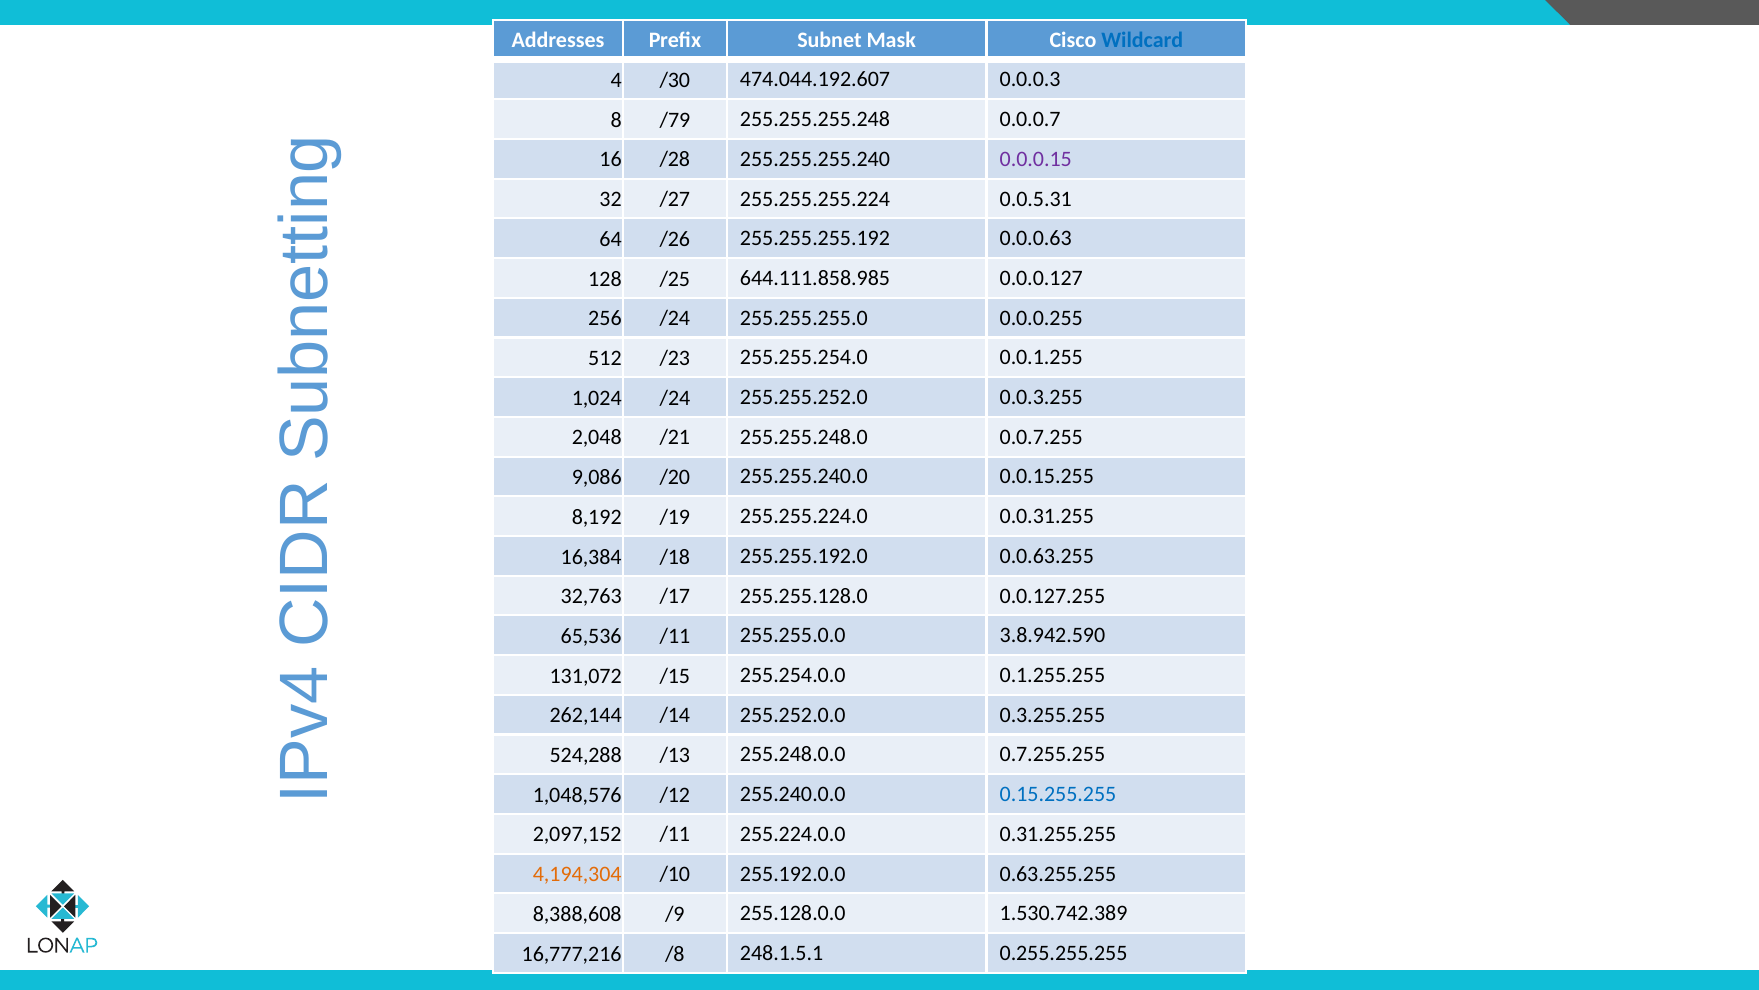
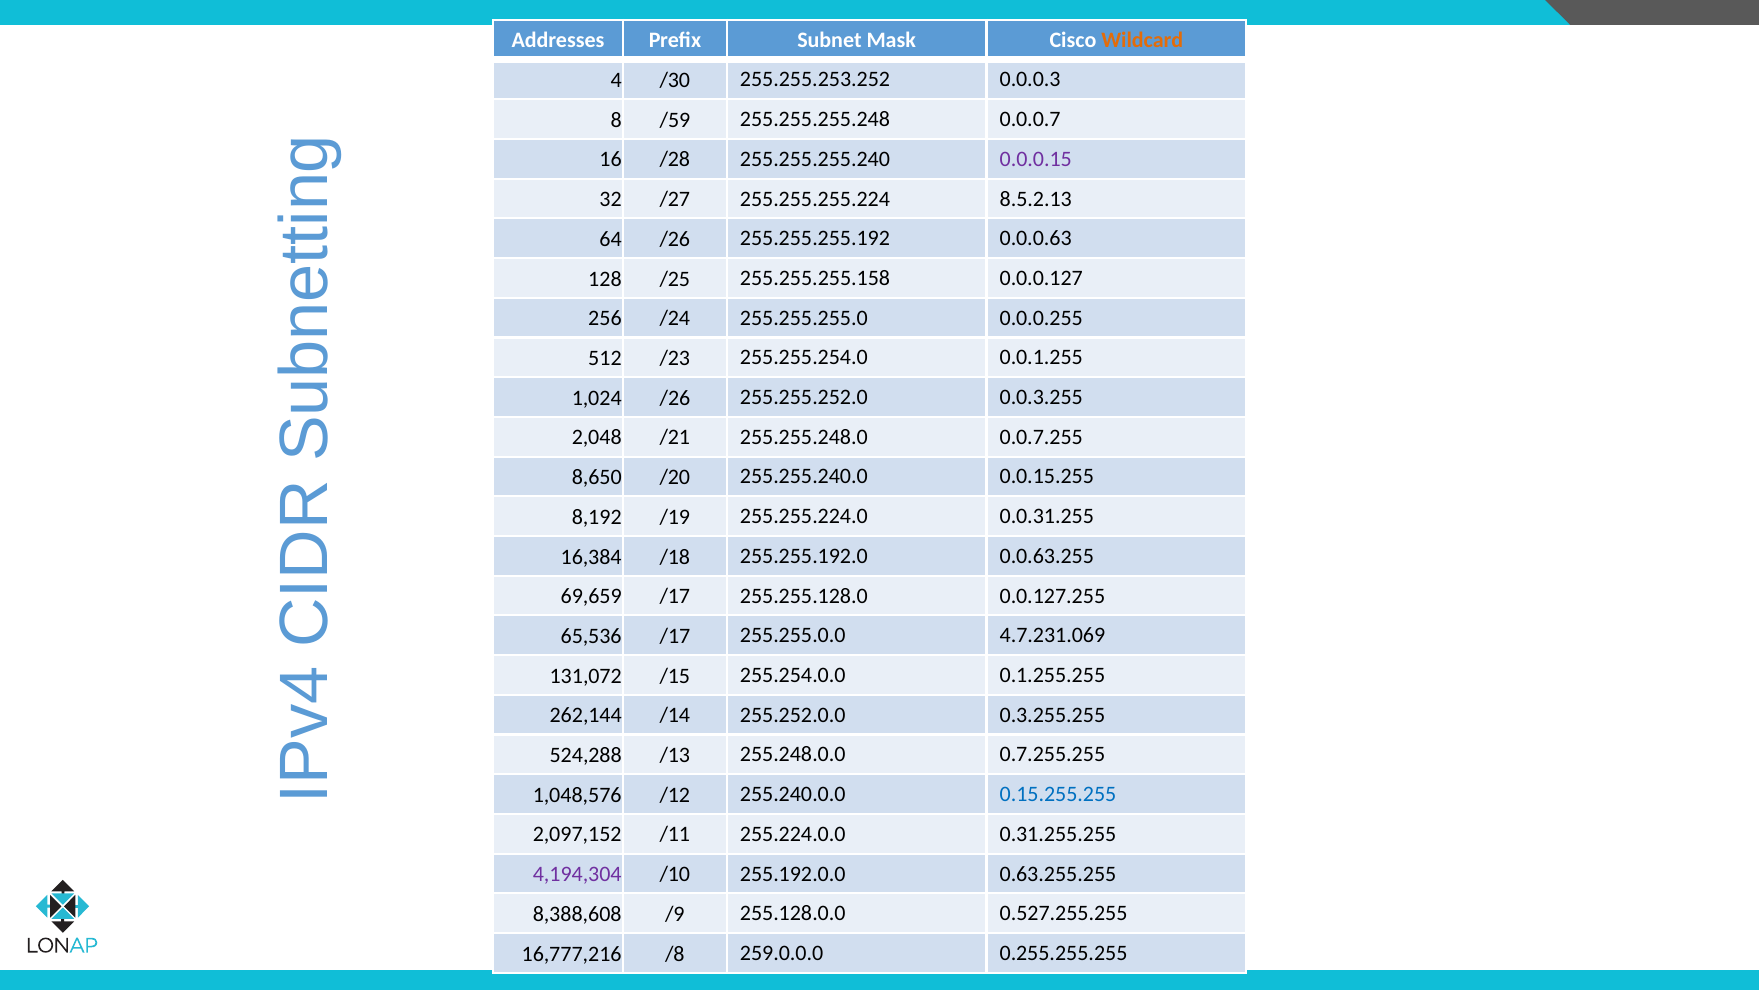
Wildcard colour: blue -> orange
474.044.192.607: 474.044.192.607 -> 255.255.253.252
/79: /79 -> /59
0.0.5.31: 0.0.5.31 -> 8.5.2.13
644.111.858.985: 644.111.858.985 -> 255.255.255.158
1,024 /24: /24 -> /26
9,086: 9,086 -> 8,650
32,763: 32,763 -> 69,659
65,536 /11: /11 -> /17
3.8.942.590: 3.8.942.590 -> 4.7.231.069
4,194,304 colour: orange -> purple
1.530.742.389: 1.530.742.389 -> 0.527.255.255
248.1.5.1: 248.1.5.1 -> 259.0.0.0
